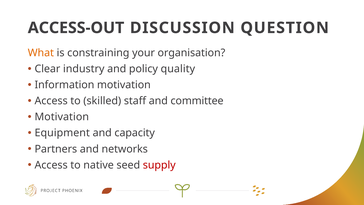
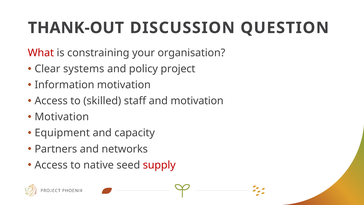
ACCESS-OUT: ACCESS-OUT -> THANK-OUT
What colour: orange -> red
industry: industry -> systems
quality: quality -> project
and committee: committee -> motivation
